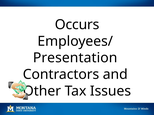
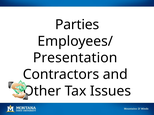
Occurs: Occurs -> Parties
